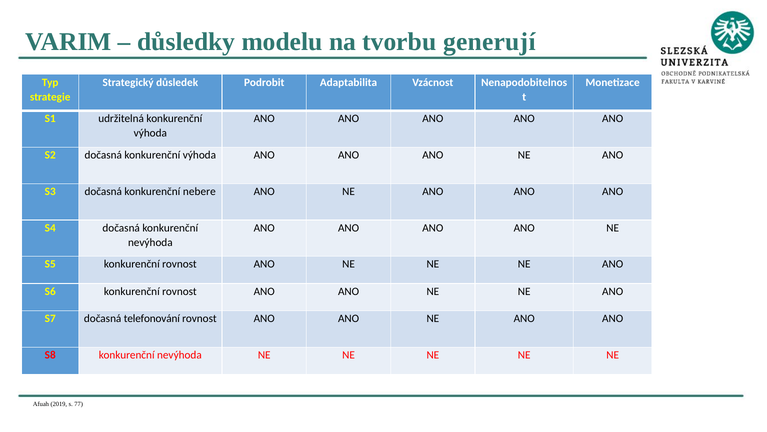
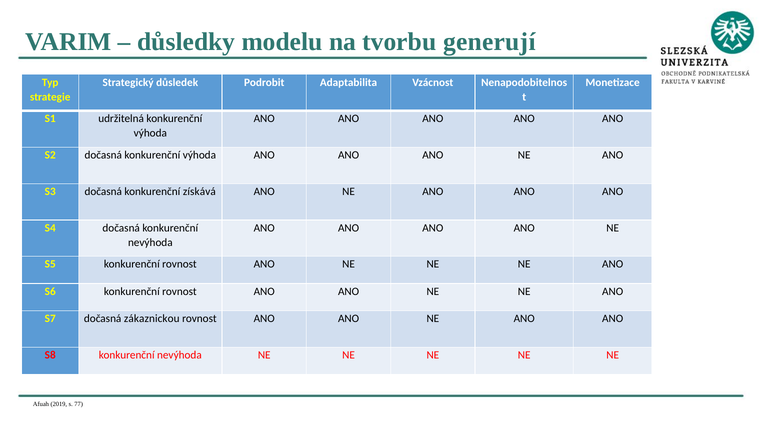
nebere: nebere -> získává
telefonování: telefonování -> zákaznickou
